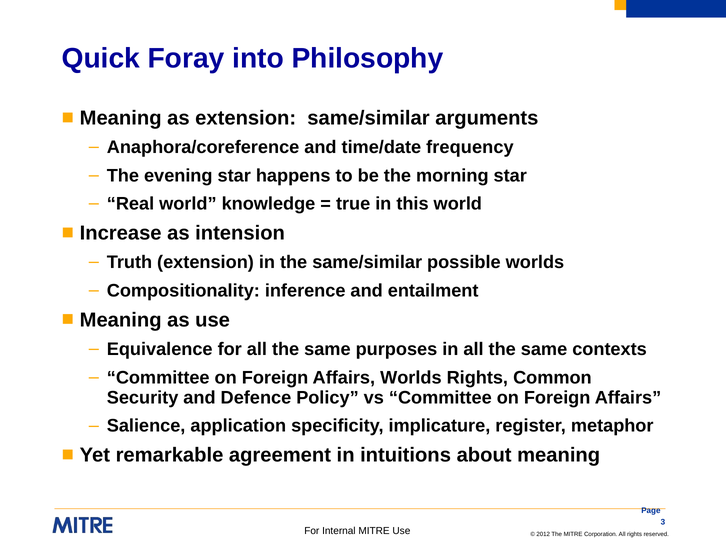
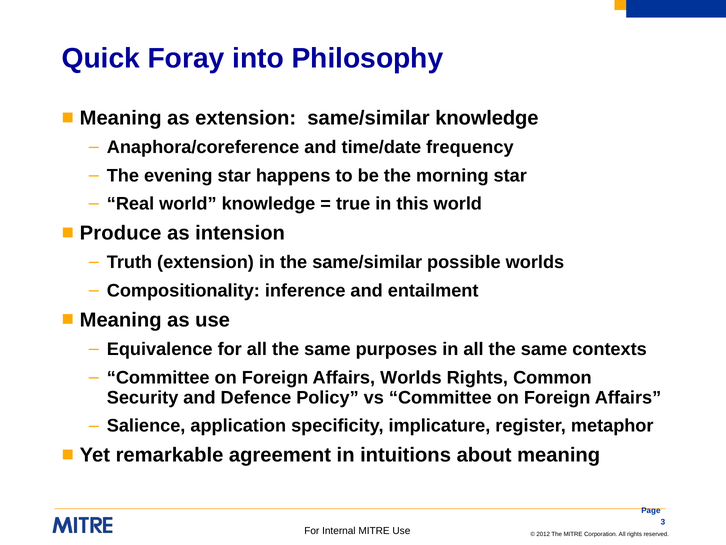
same/similar arguments: arguments -> knowledge
Increase: Increase -> Produce
